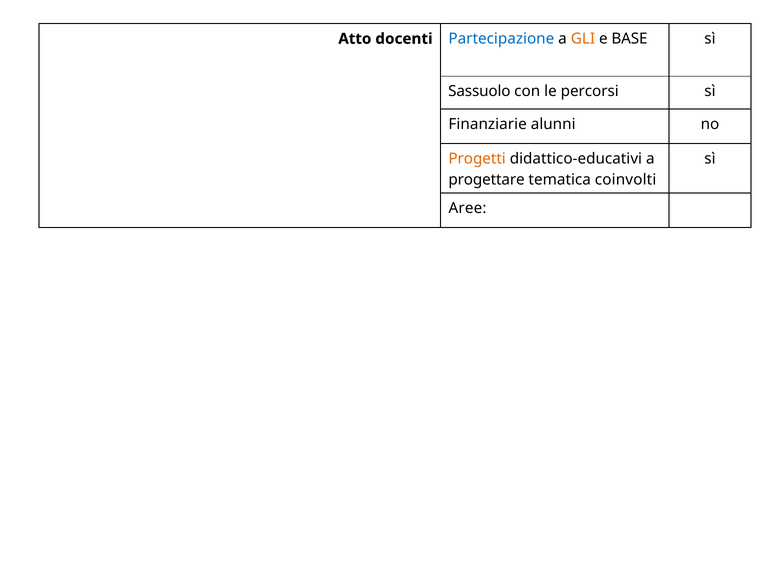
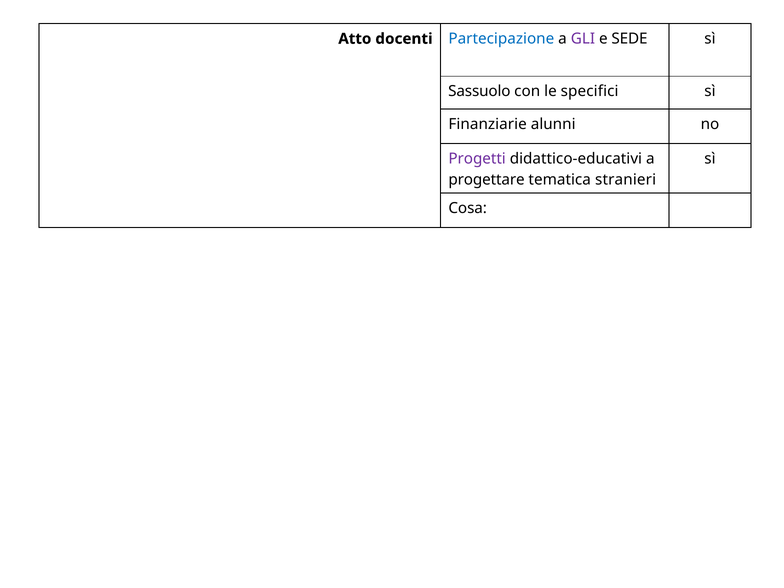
GLI colour: orange -> purple
BASE: BASE -> SEDE
percorsi: percorsi -> specifici
Progetti colour: orange -> purple
coinvolti: coinvolti -> stranieri
Aree: Aree -> Cosa
